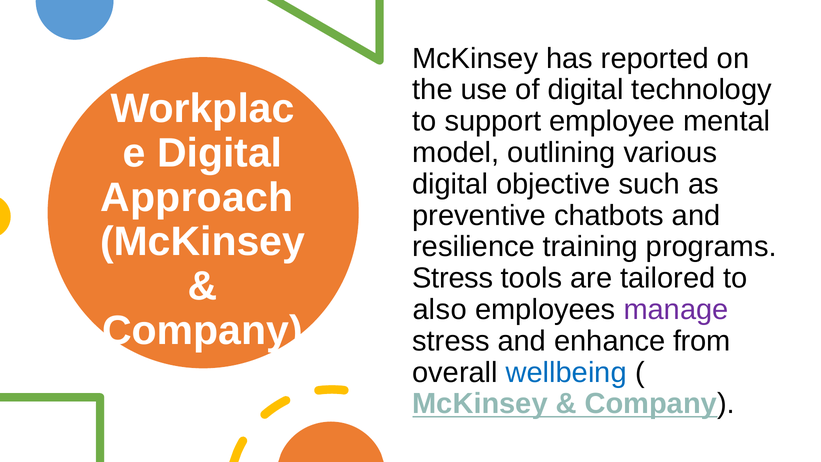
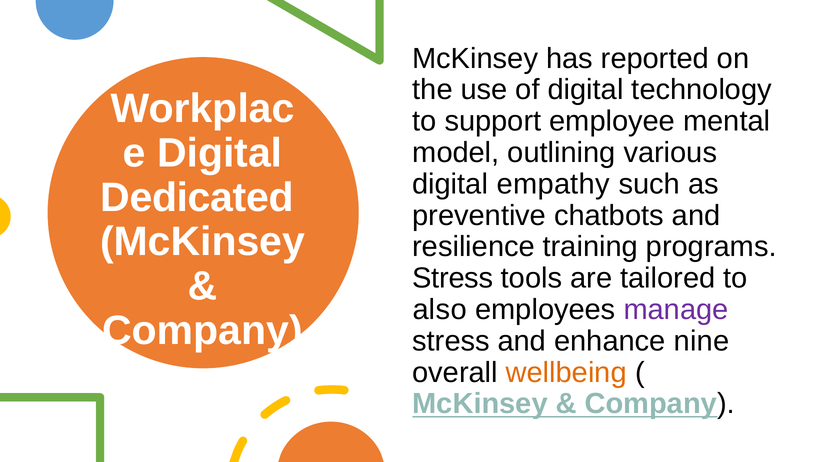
objective: objective -> empathy
Approach: Approach -> Dedicated
from: from -> nine
wellbeing colour: blue -> orange
